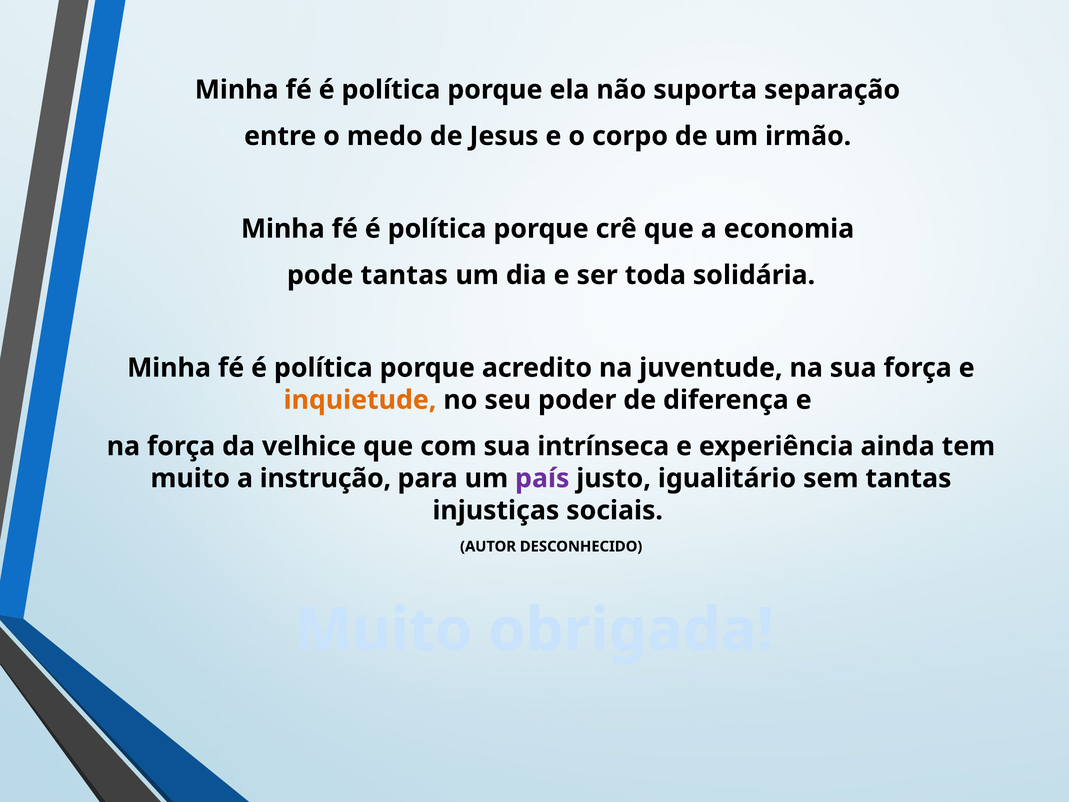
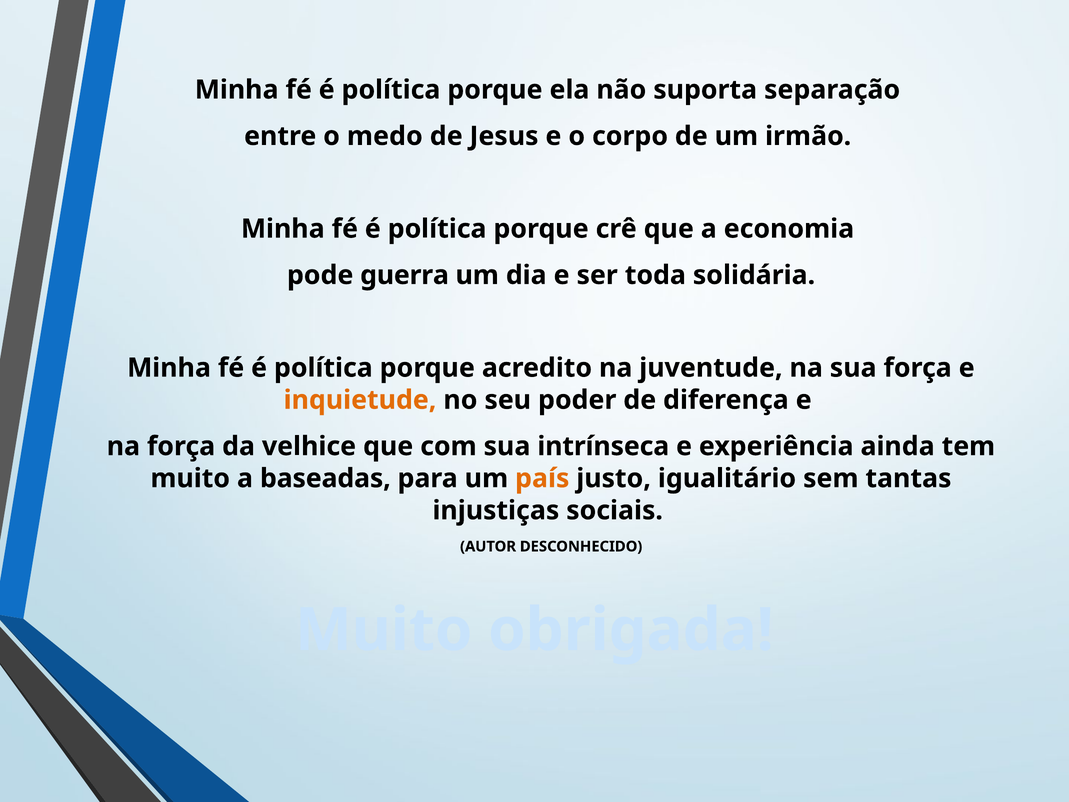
pode tantas: tantas -> guerra
instrução: instrução -> baseadas
país colour: purple -> orange
